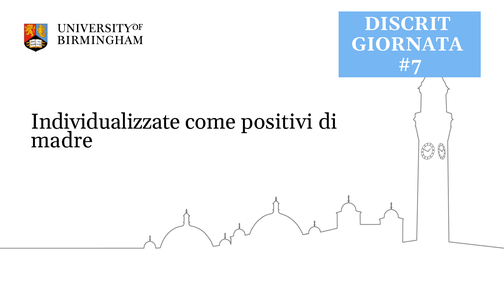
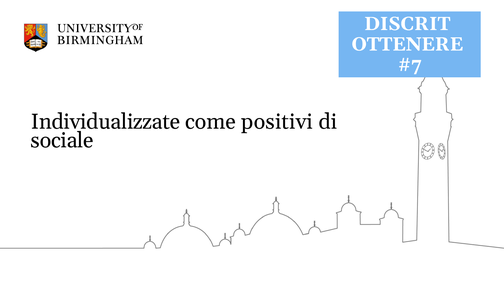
GIORNATA: GIORNATA -> OTTENERE
madre: madre -> sociale
